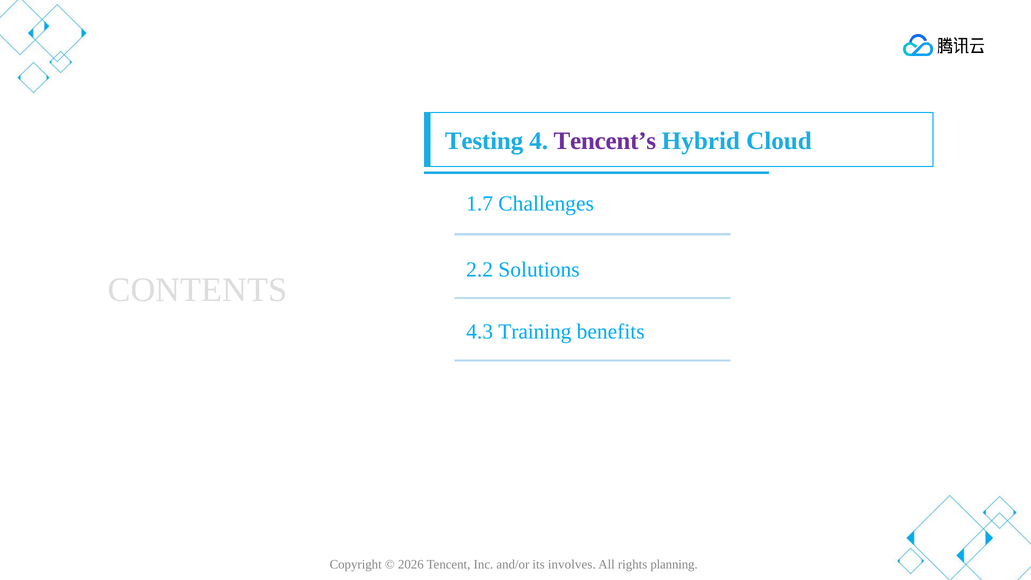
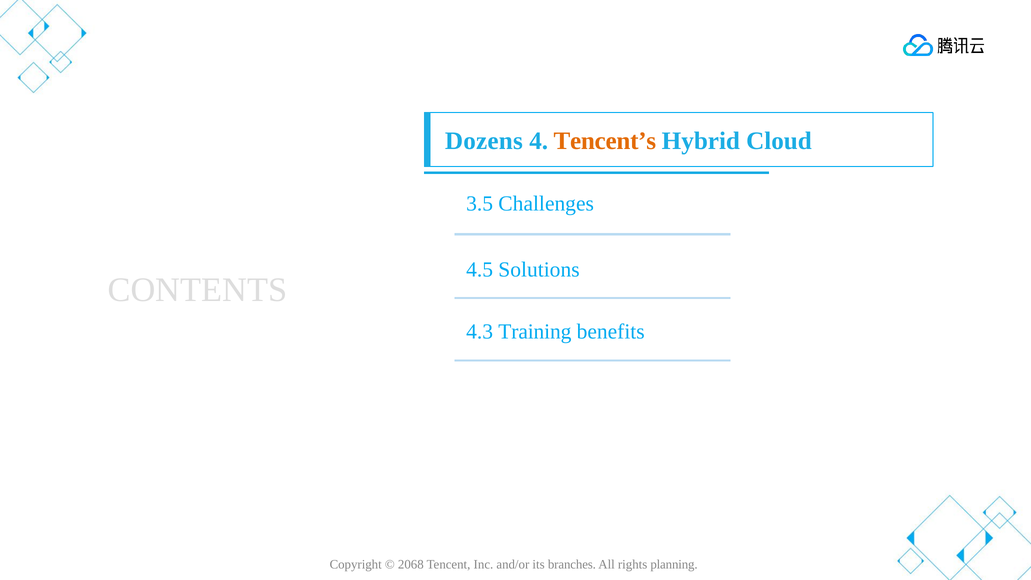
Testing: Testing -> Dozens
Tencent’s colour: purple -> orange
1.7: 1.7 -> 3.5
2.2: 2.2 -> 4.5
2026: 2026 -> 2068
involves: involves -> branches
